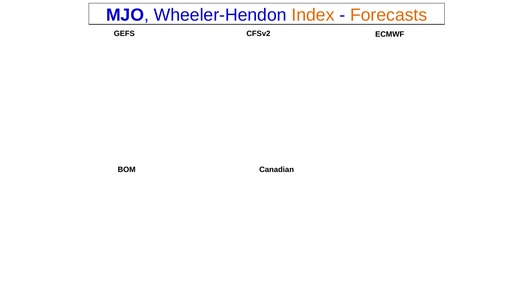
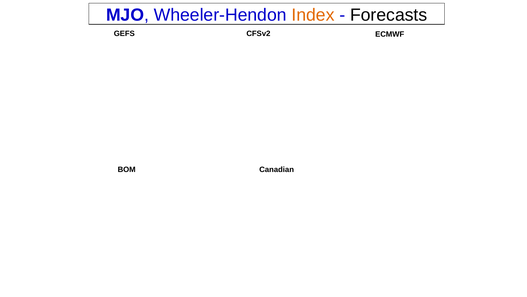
Forecasts colour: orange -> black
